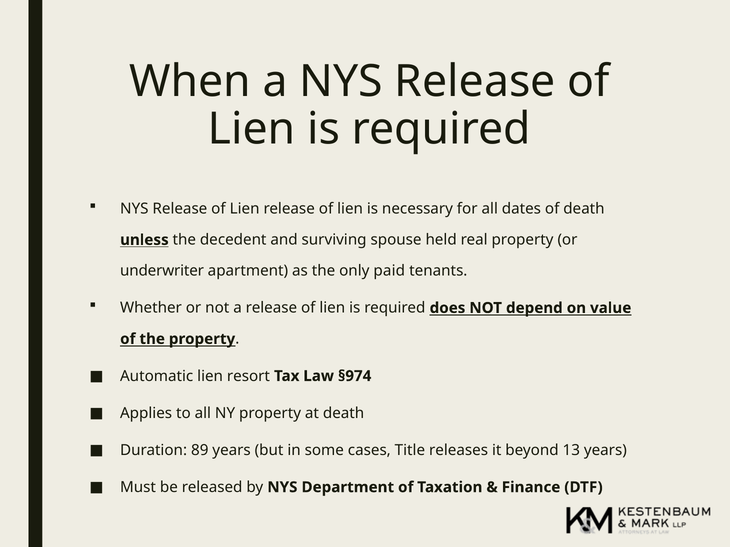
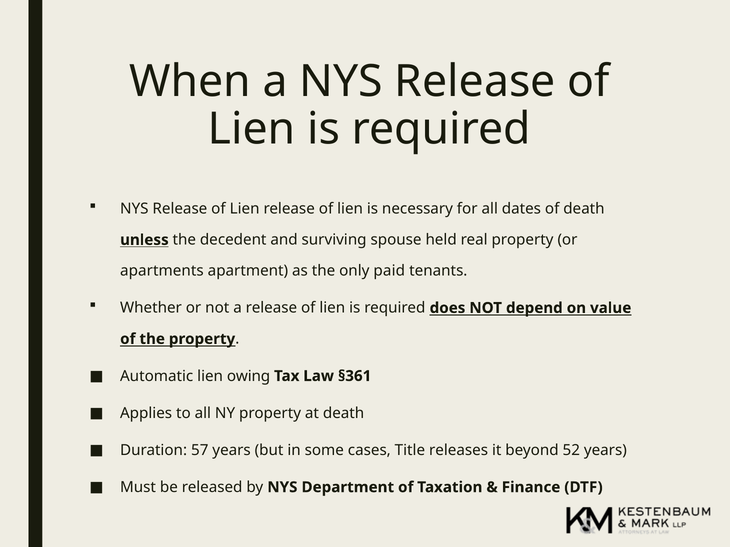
underwriter: underwriter -> apartments
resort: resort -> owing
§974: §974 -> §361
89: 89 -> 57
13: 13 -> 52
